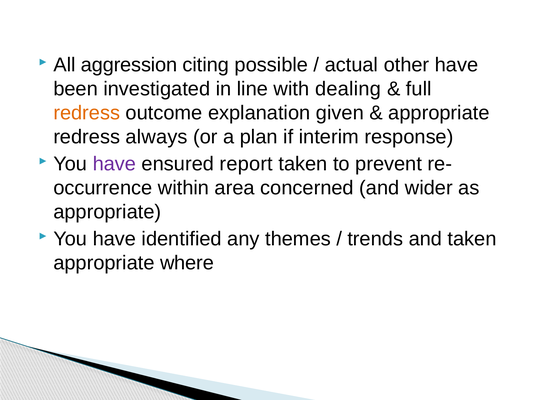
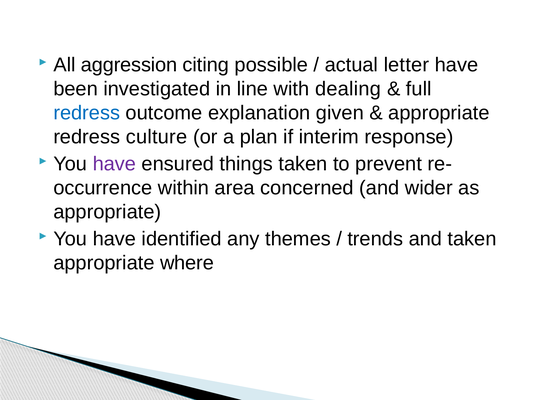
other: other -> letter
redress at (87, 113) colour: orange -> blue
always: always -> culture
report: report -> things
